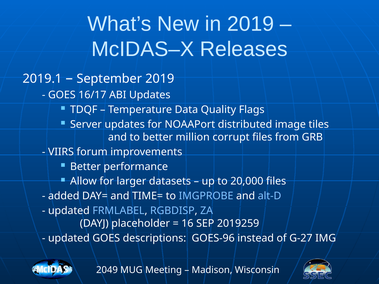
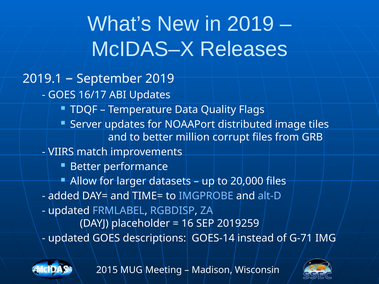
forum: forum -> match
GOES-96: GOES-96 -> GOES-14
G-27: G-27 -> G-71
2049: 2049 -> 2015
